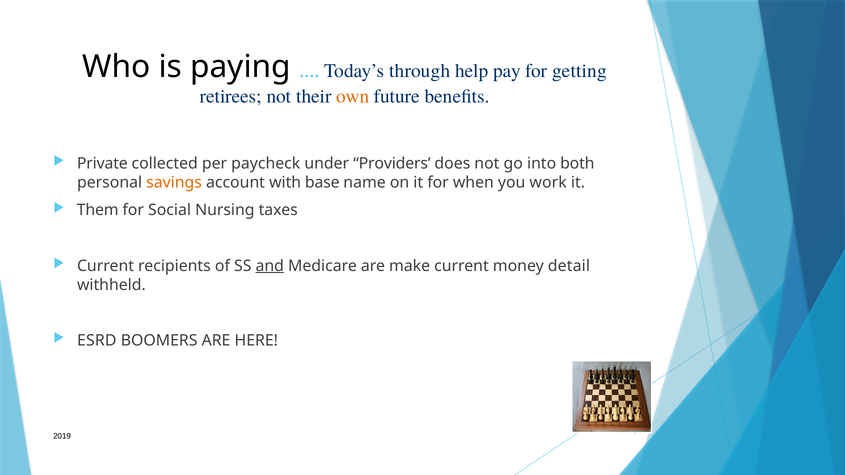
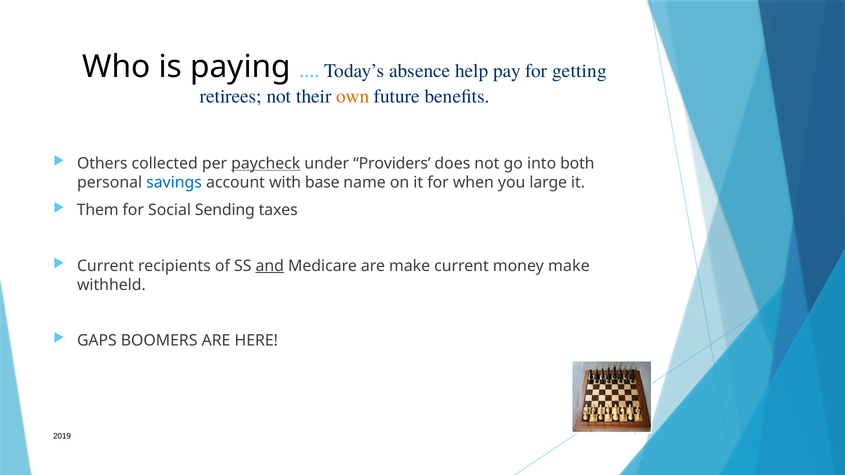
through: through -> absence
Private: Private -> Others
paycheck underline: none -> present
savings colour: orange -> blue
work: work -> large
Nursing: Nursing -> Sending
money detail: detail -> make
ESRD: ESRD -> GAPS
